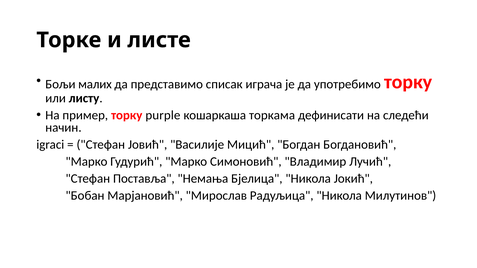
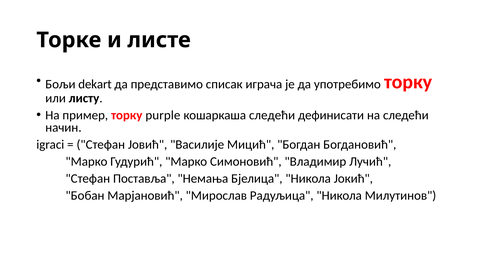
малих: малих -> dekart
кошаркаша торкама: торкама -> следећи
